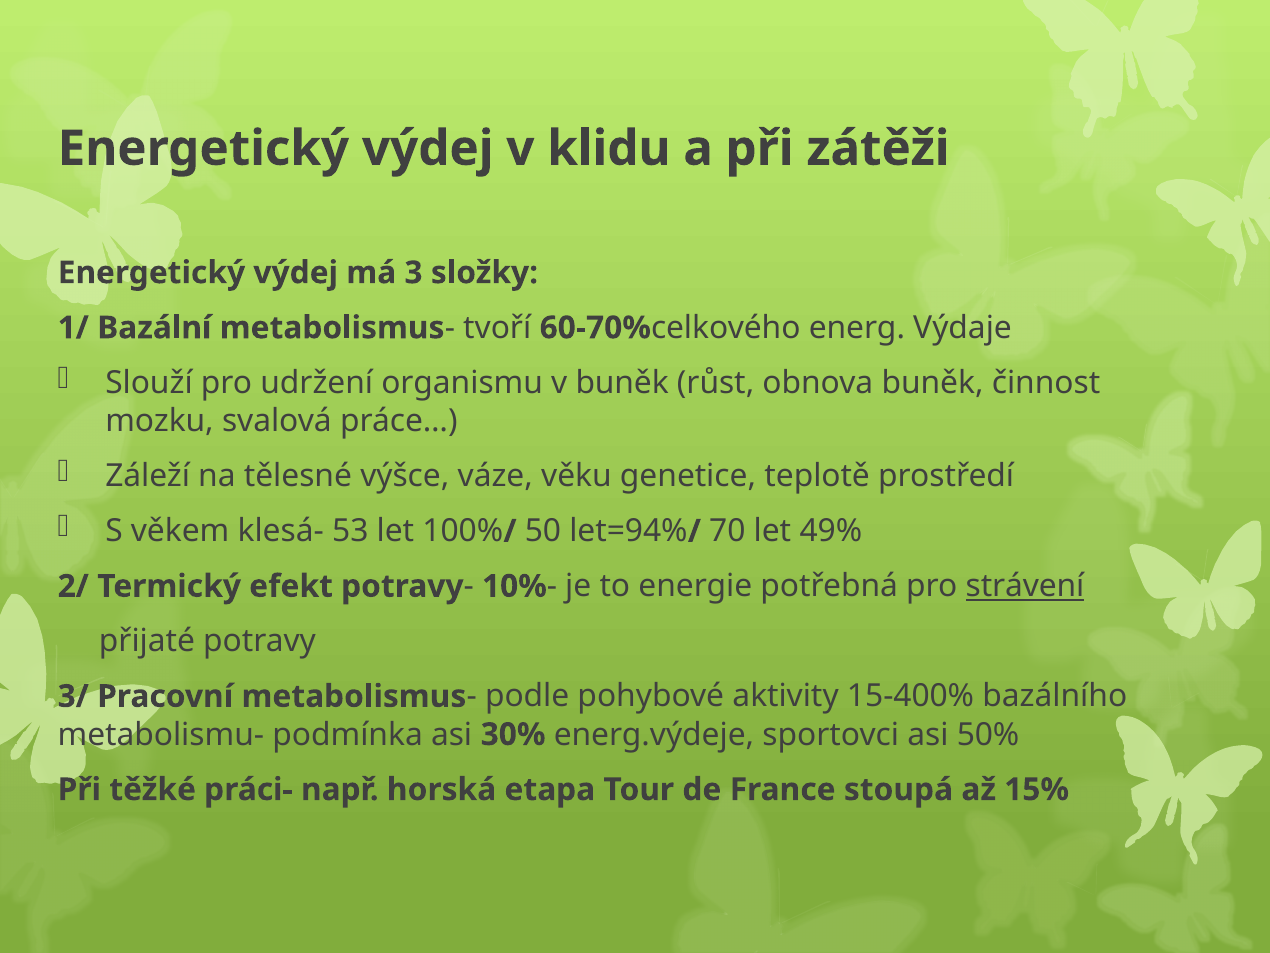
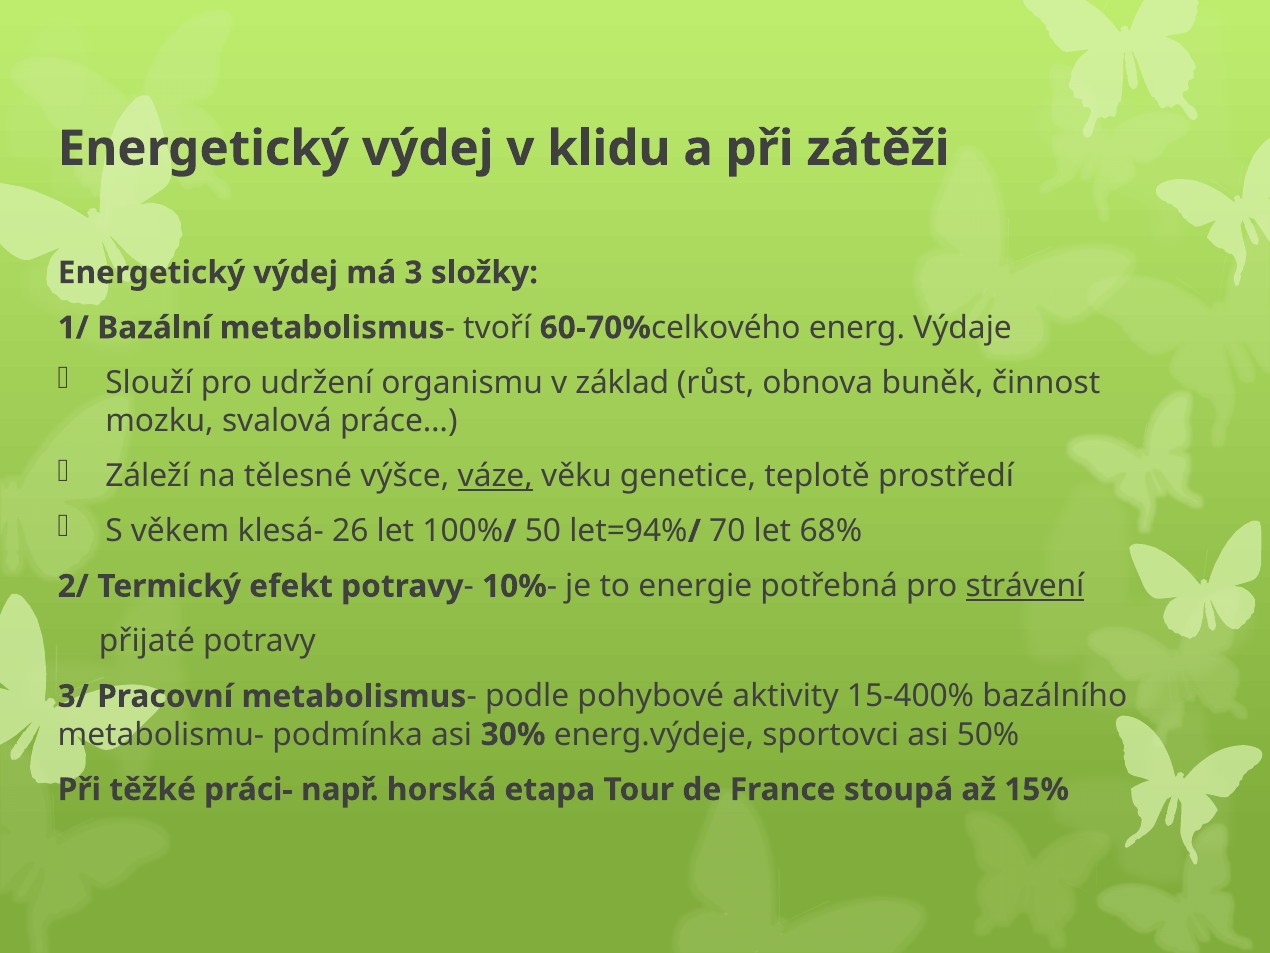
v buněk: buněk -> základ
váze underline: none -> present
53: 53 -> 26
49%: 49% -> 68%
